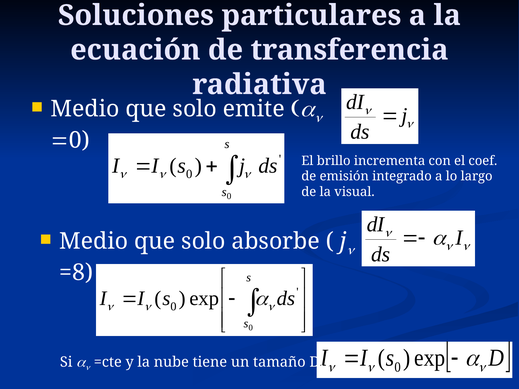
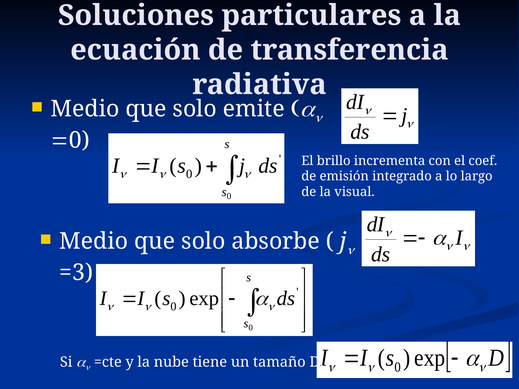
=8: =8 -> =3
